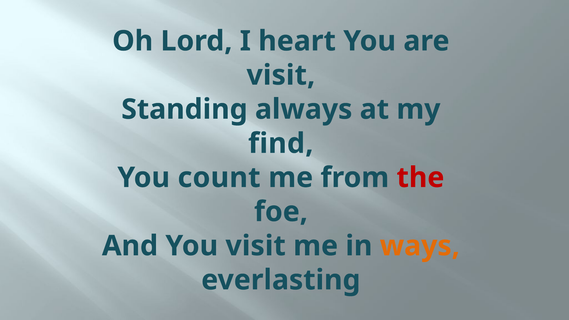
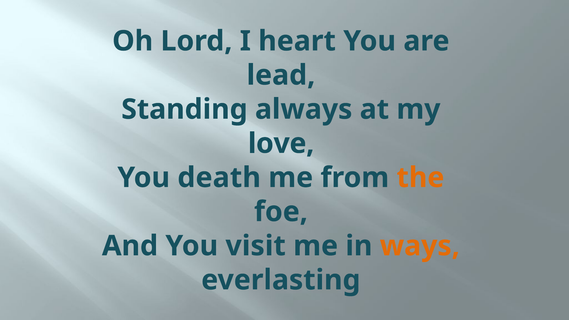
visit at (281, 75): visit -> lead
find: find -> love
count: count -> death
the colour: red -> orange
